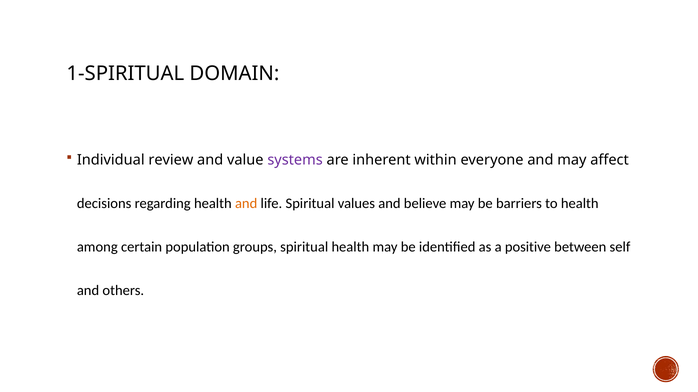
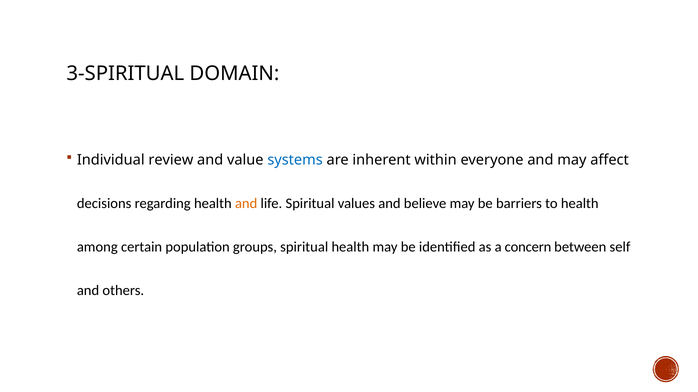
1-SPIRITUAL: 1-SPIRITUAL -> 3-SPIRITUAL
systems colour: purple -> blue
positive: positive -> concern
